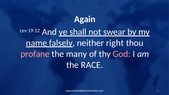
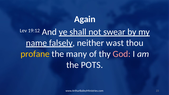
right: right -> wast
profane colour: pink -> yellow
RACE: RACE -> POTS
